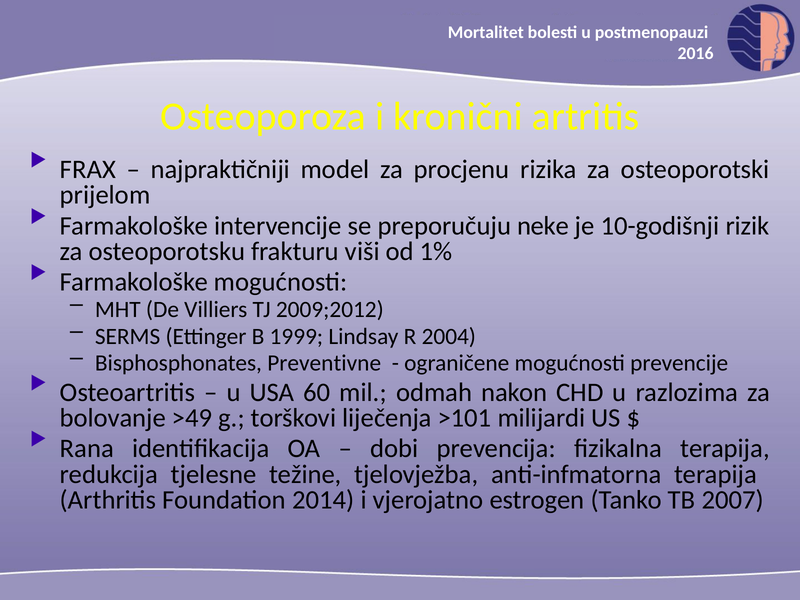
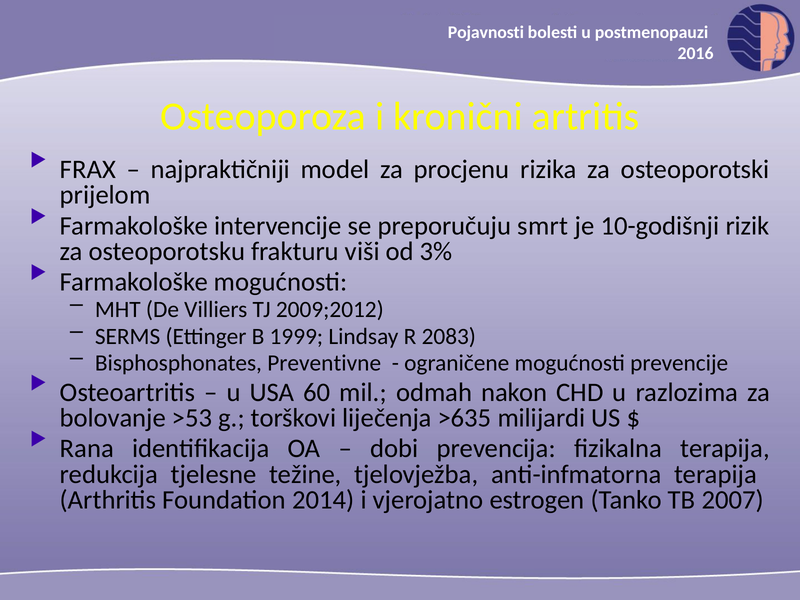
Mortalitet: Mortalitet -> Pojavnosti
neke: neke -> smrt
1%: 1% -> 3%
2004: 2004 -> 2083
>49: >49 -> >53
>101: >101 -> >635
